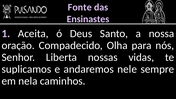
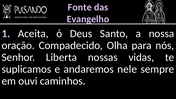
Ensinastes: Ensinastes -> Evangelho
nela: nela -> ouvi
